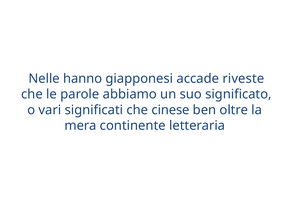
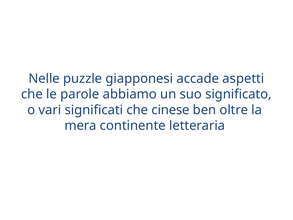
hanno: hanno -> puzzle
riveste: riveste -> aspetti
